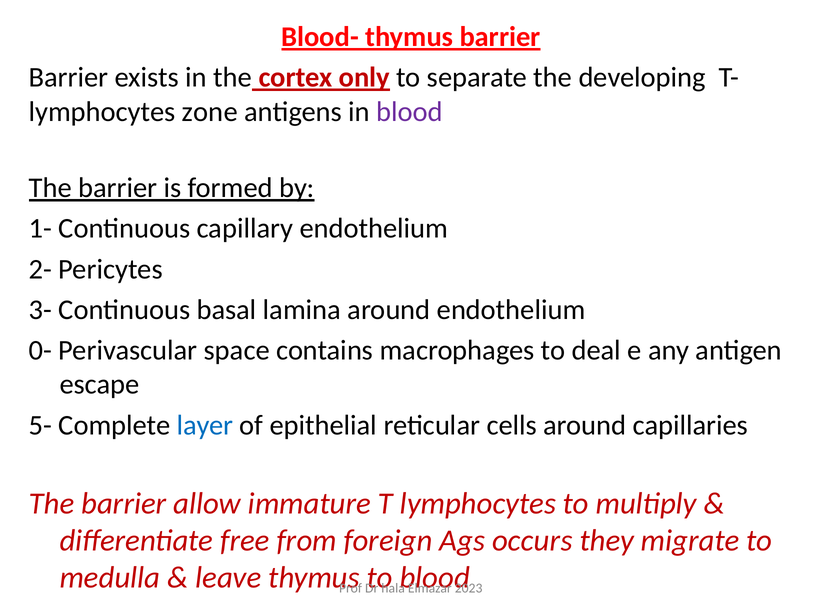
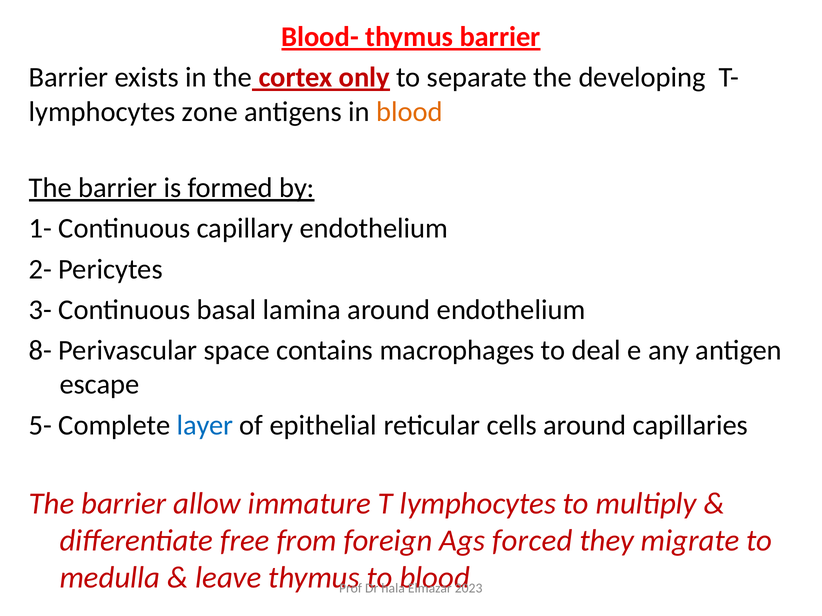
blood at (410, 112) colour: purple -> orange
0-: 0- -> 8-
occurs: occurs -> forced
